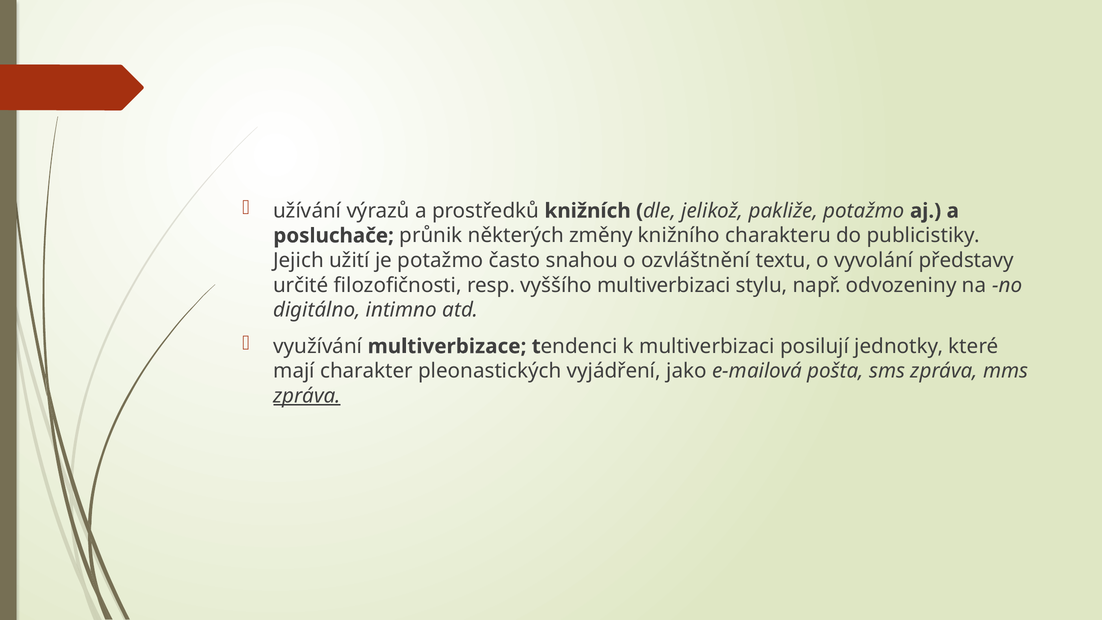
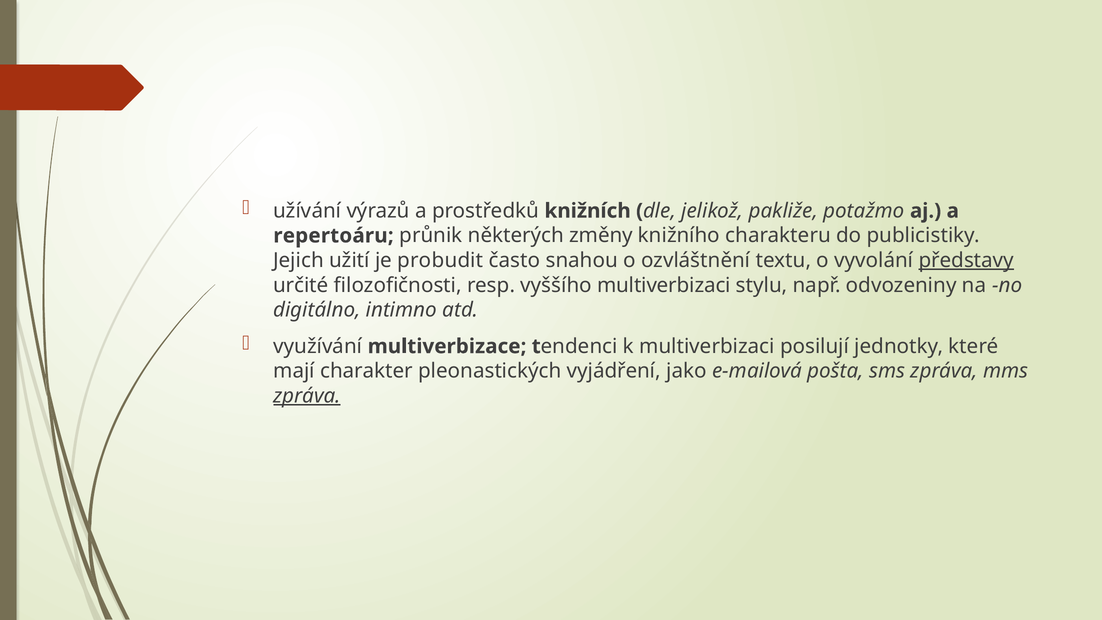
posluchače: posluchače -> repertoáru
je potažmo: potažmo -> probudit
představy underline: none -> present
